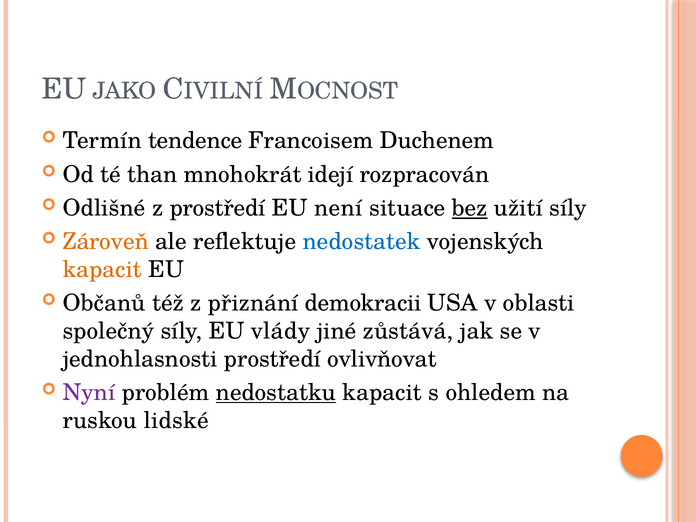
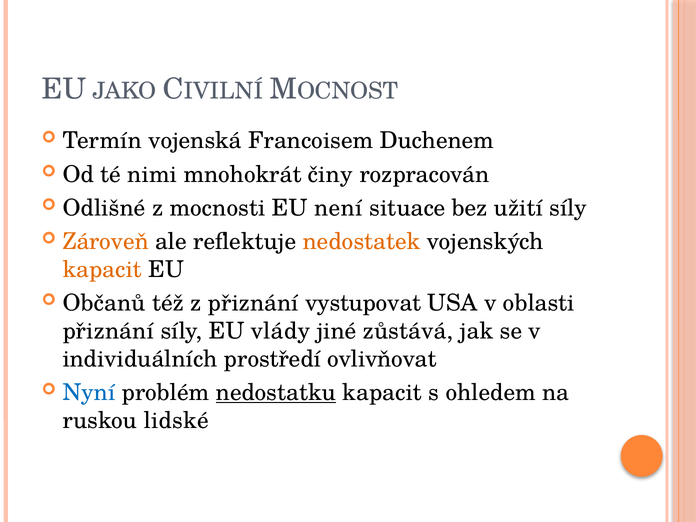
tendence: tendence -> vojenská
than: than -> nimi
idejí: idejí -> činy
z prostředí: prostředí -> mocnosti
bez underline: present -> none
nedostatek colour: blue -> orange
demokracii: demokracii -> vystupovat
společný at (108, 331): společný -> přiznání
jednohlasnosti: jednohlasnosti -> individuálních
Nyní colour: purple -> blue
